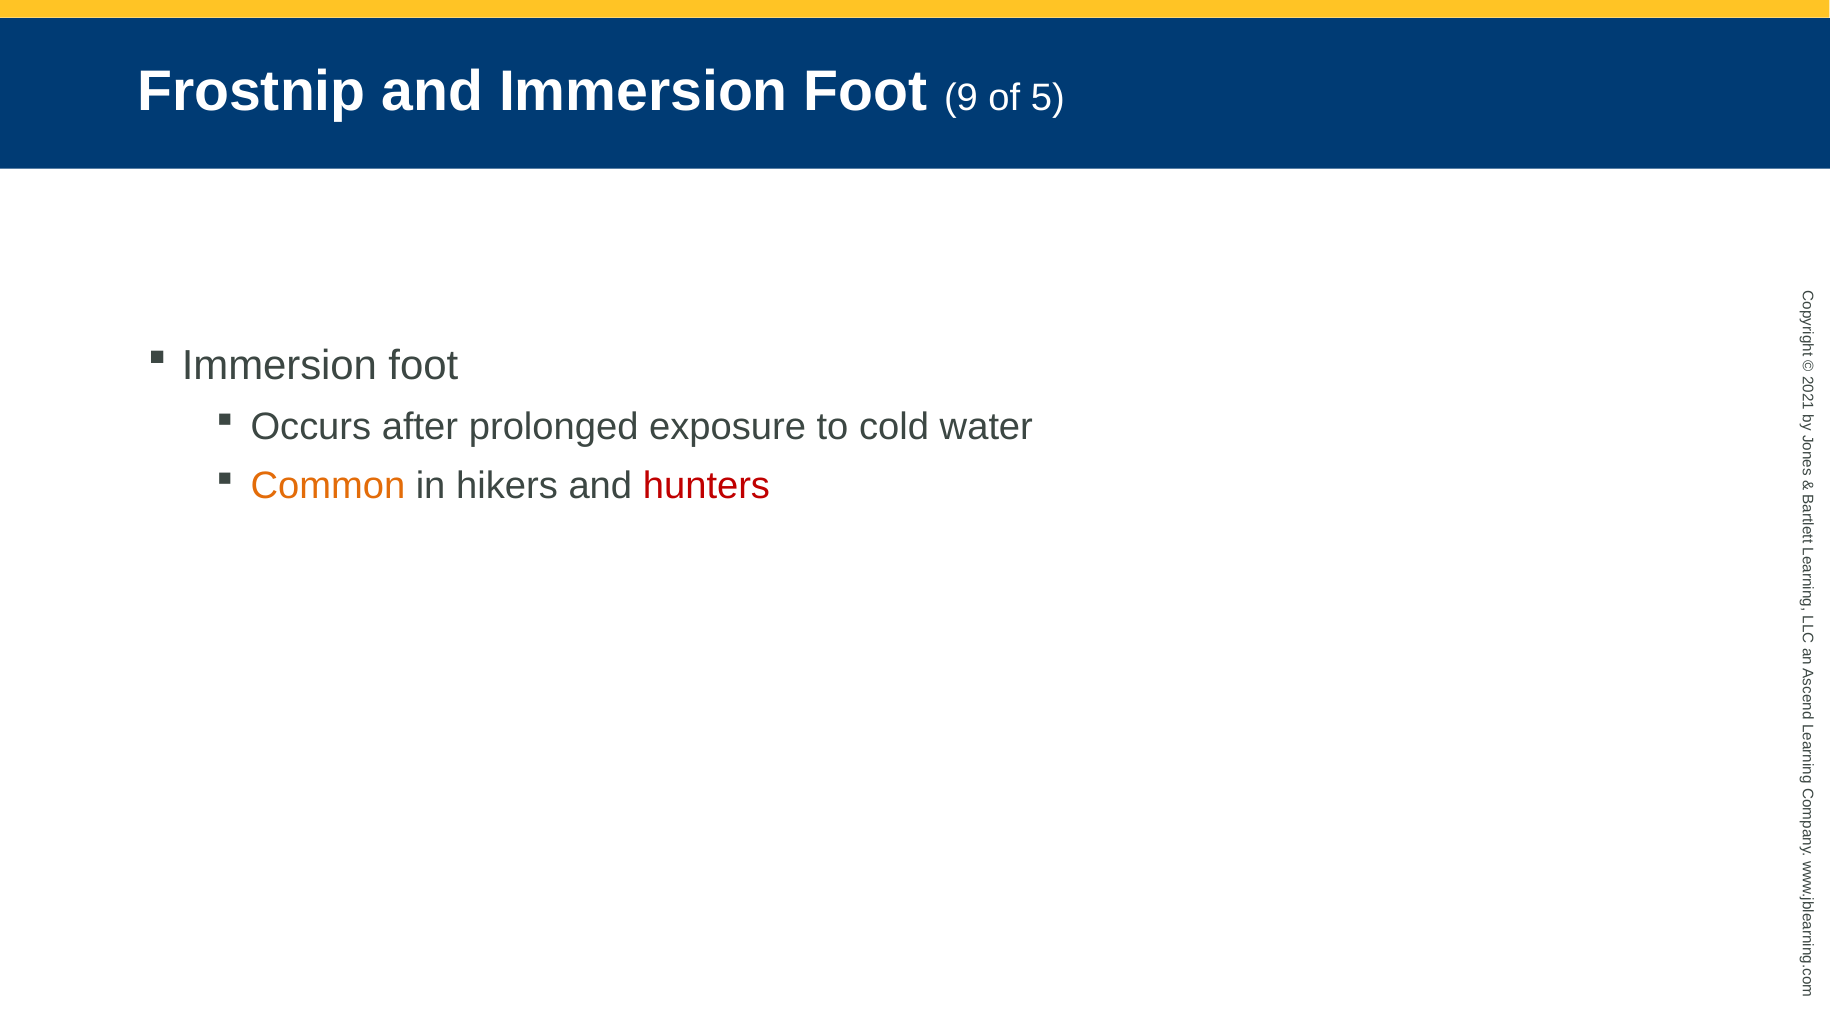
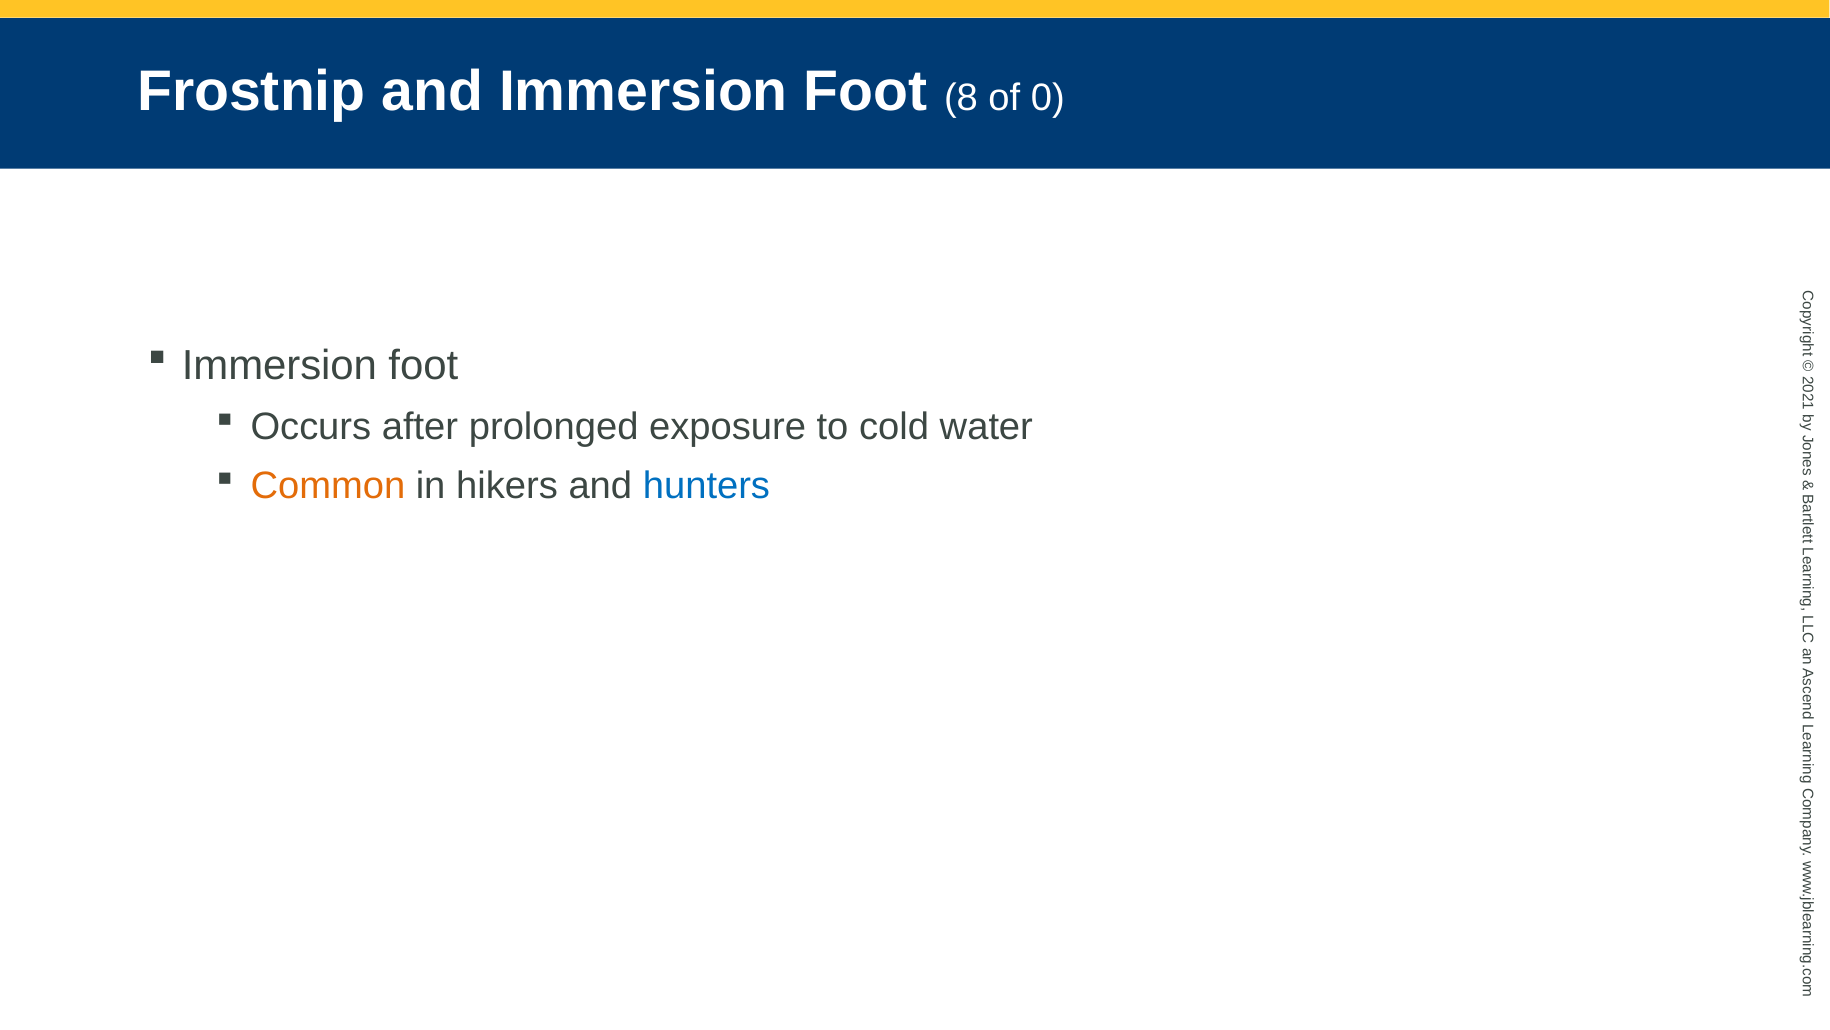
9: 9 -> 8
of 5: 5 -> 0
hunters colour: red -> blue
